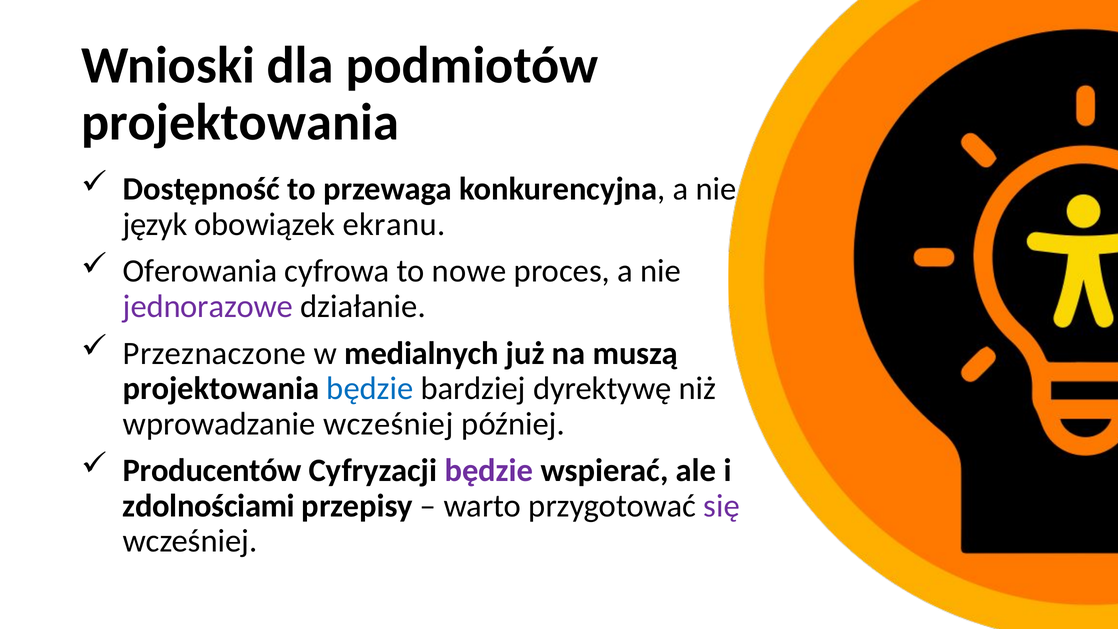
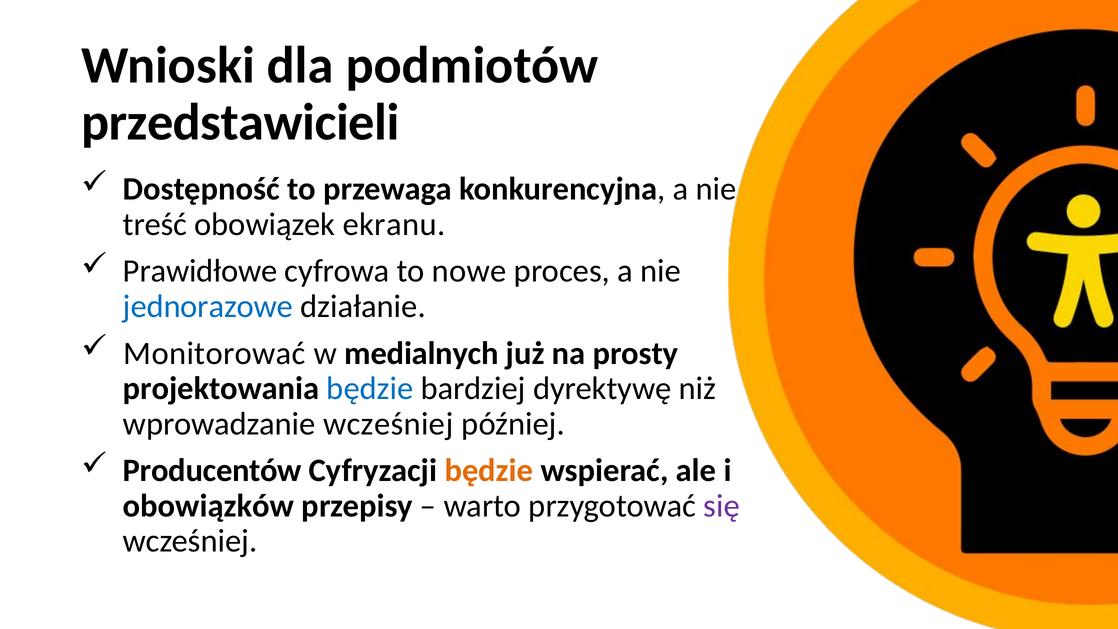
projektowania at (240, 122): projektowania -> przedstawicieli
język: język -> treść
Oferowania: Oferowania -> Prawidłowe
jednorazowe colour: purple -> blue
Przeznaczone: Przeznaczone -> Monitorować
muszą: muszą -> prosty
będzie at (489, 471) colour: purple -> orange
zdolnościami: zdolnościami -> obowiązków
